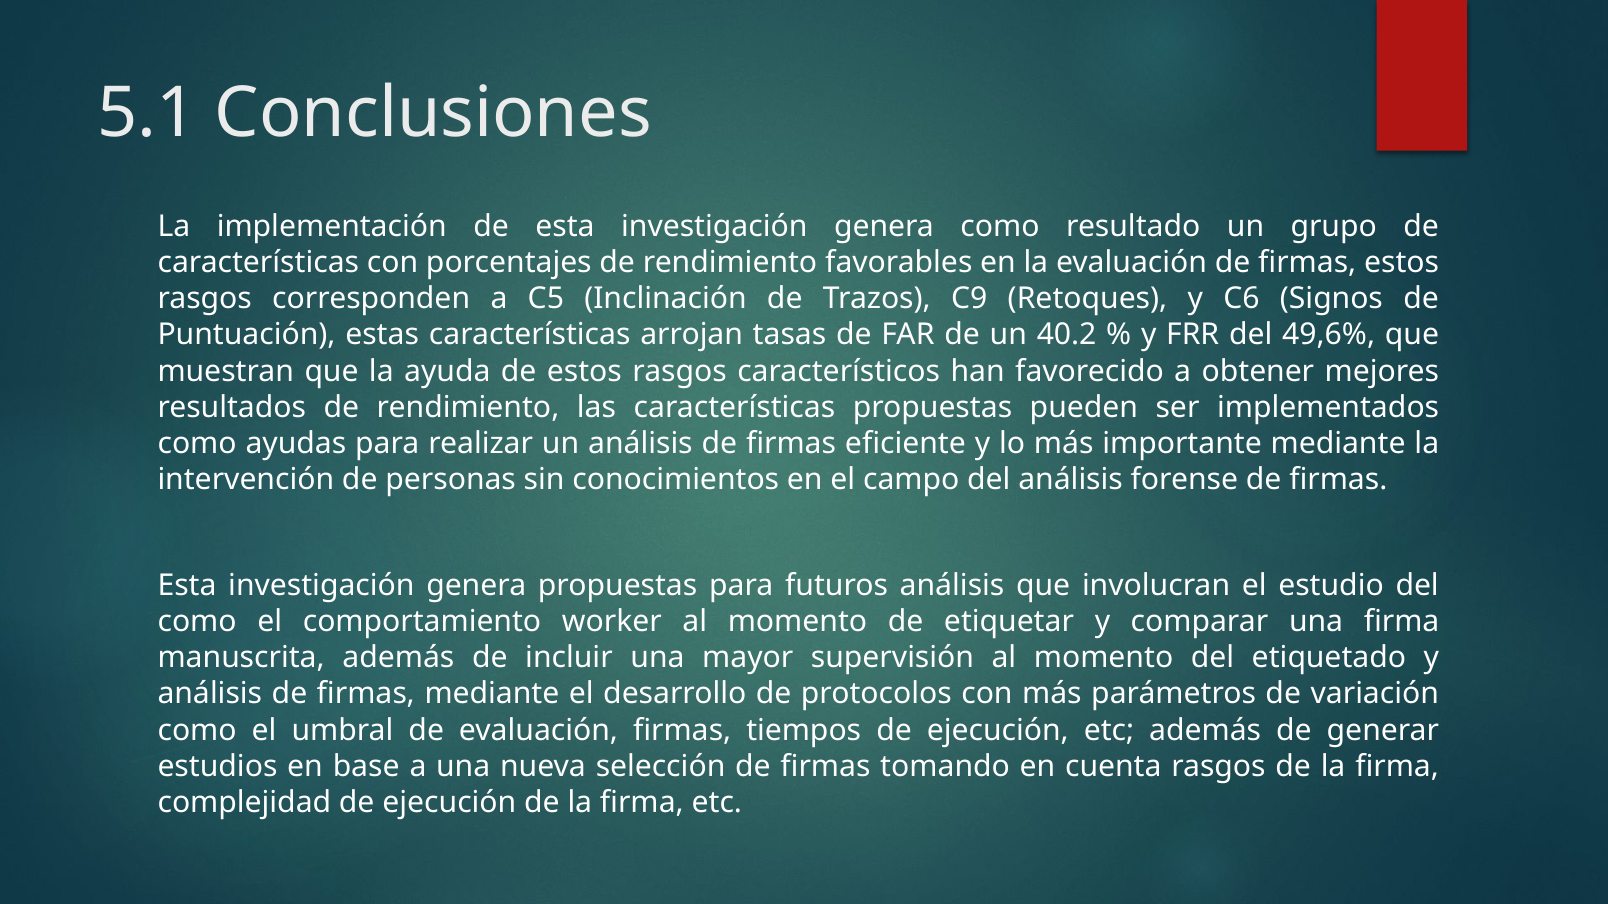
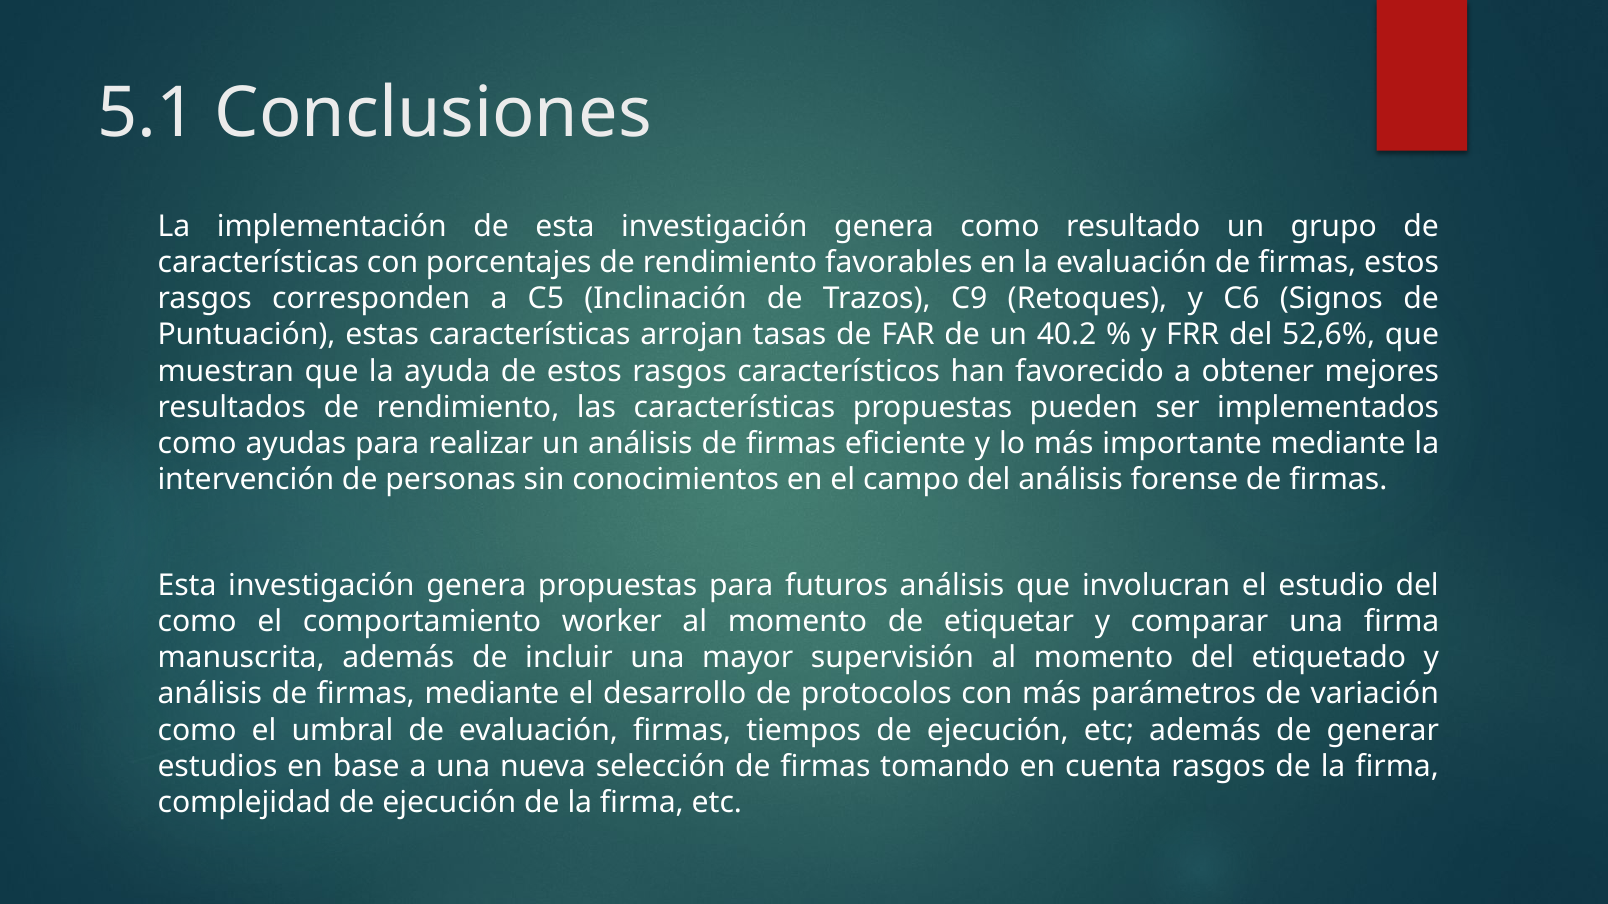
49,6%: 49,6% -> 52,6%
